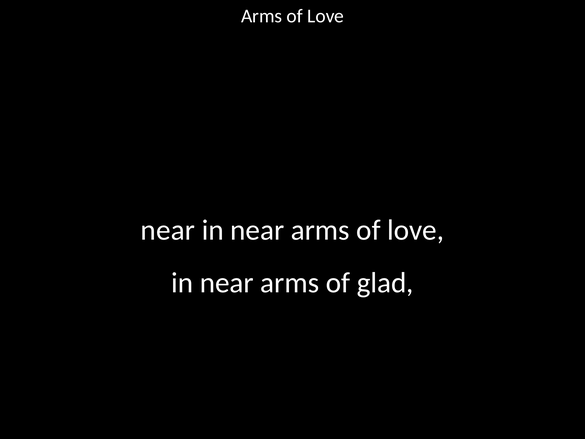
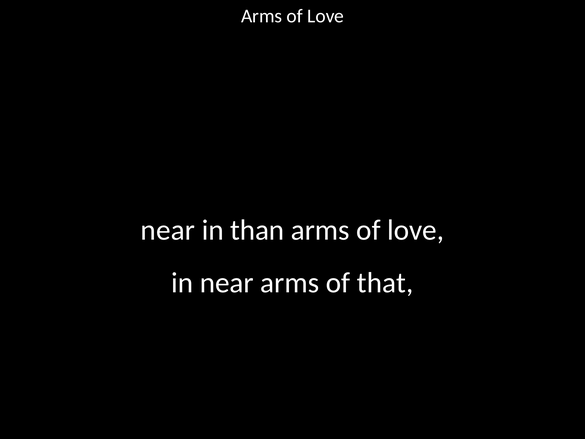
near at (257, 230): near -> than
glad: glad -> that
